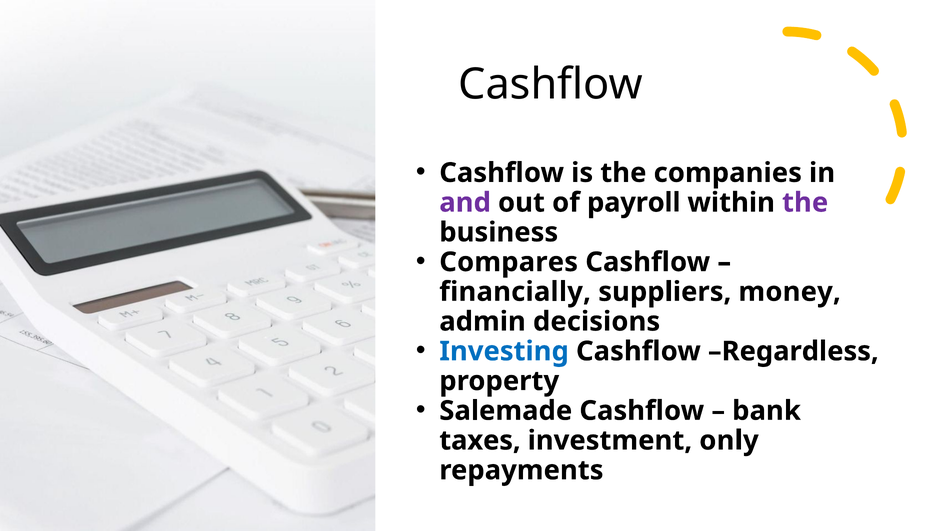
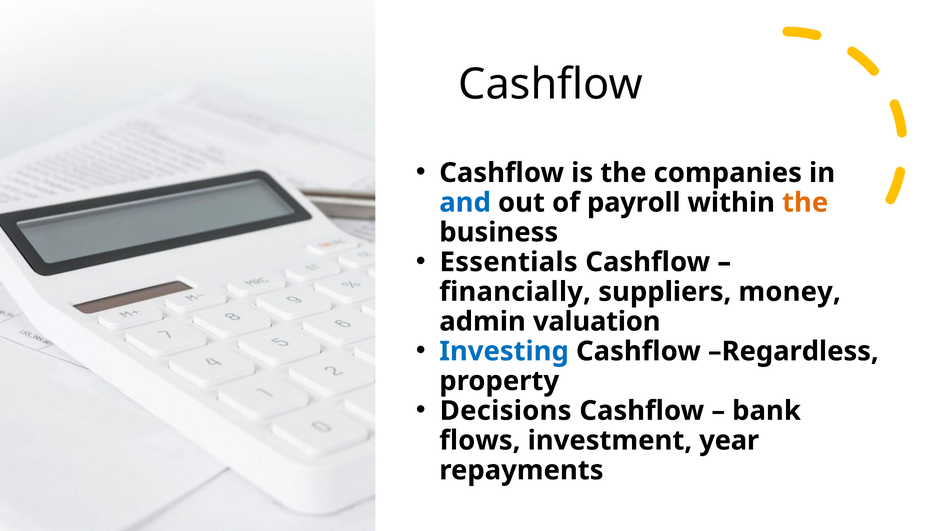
and colour: purple -> blue
the at (805, 203) colour: purple -> orange
Compares: Compares -> Essentials
decisions: decisions -> valuation
Salemade: Salemade -> Decisions
taxes: taxes -> flows
only: only -> year
